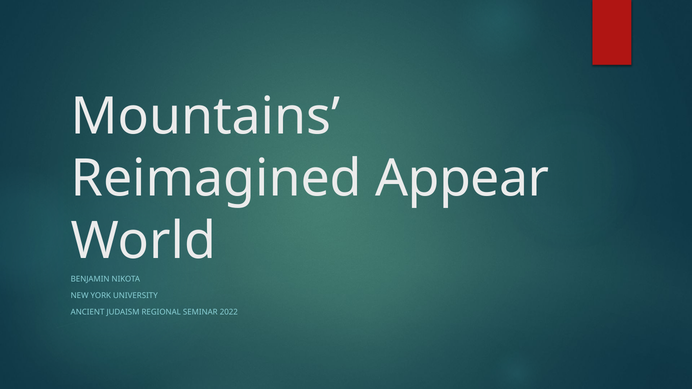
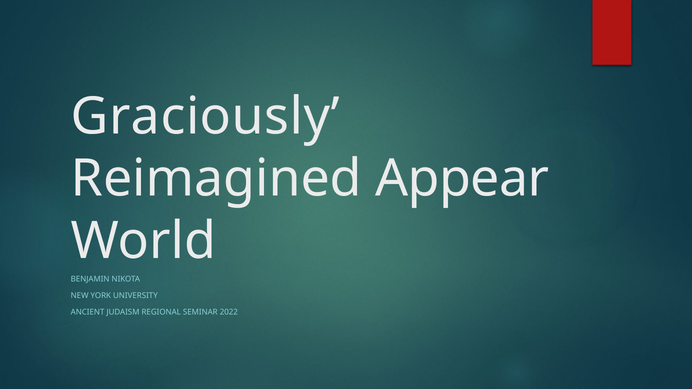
Mountains: Mountains -> Graciously
